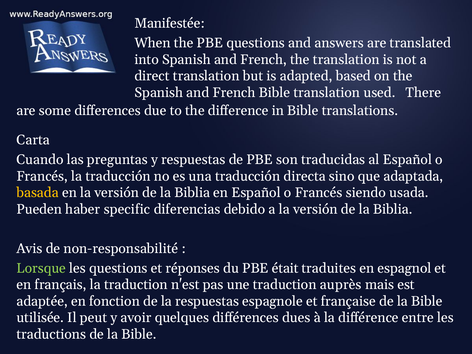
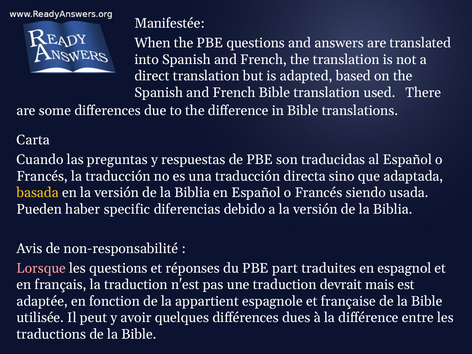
Lorsque colour: light green -> pink
était: était -> part
auprès: auprès -> devrait
la respuestas: respuestas -> appartient
